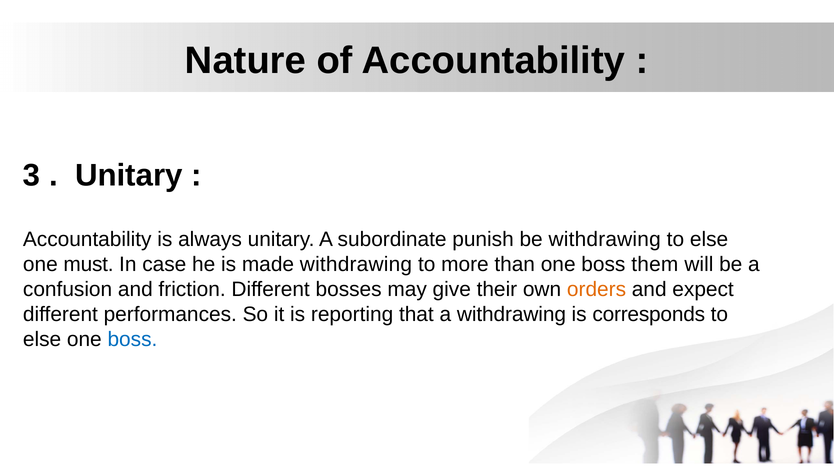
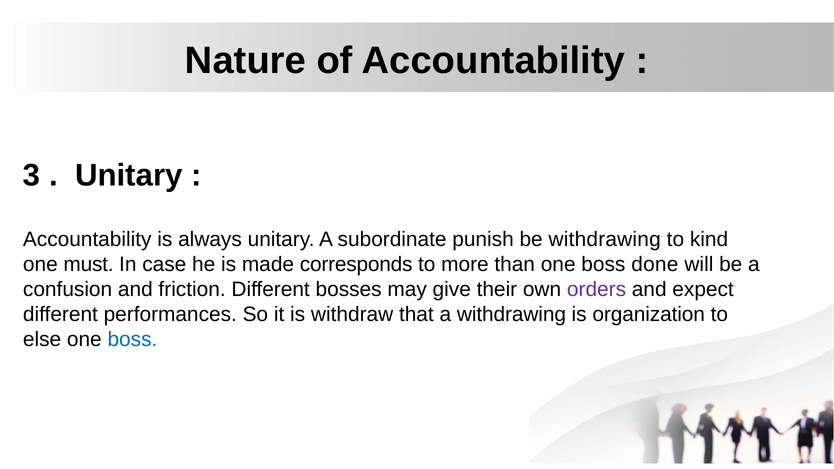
else at (709, 239): else -> kind
made withdrawing: withdrawing -> corresponds
them: them -> done
orders colour: orange -> purple
reporting: reporting -> withdraw
corresponds: corresponds -> organization
